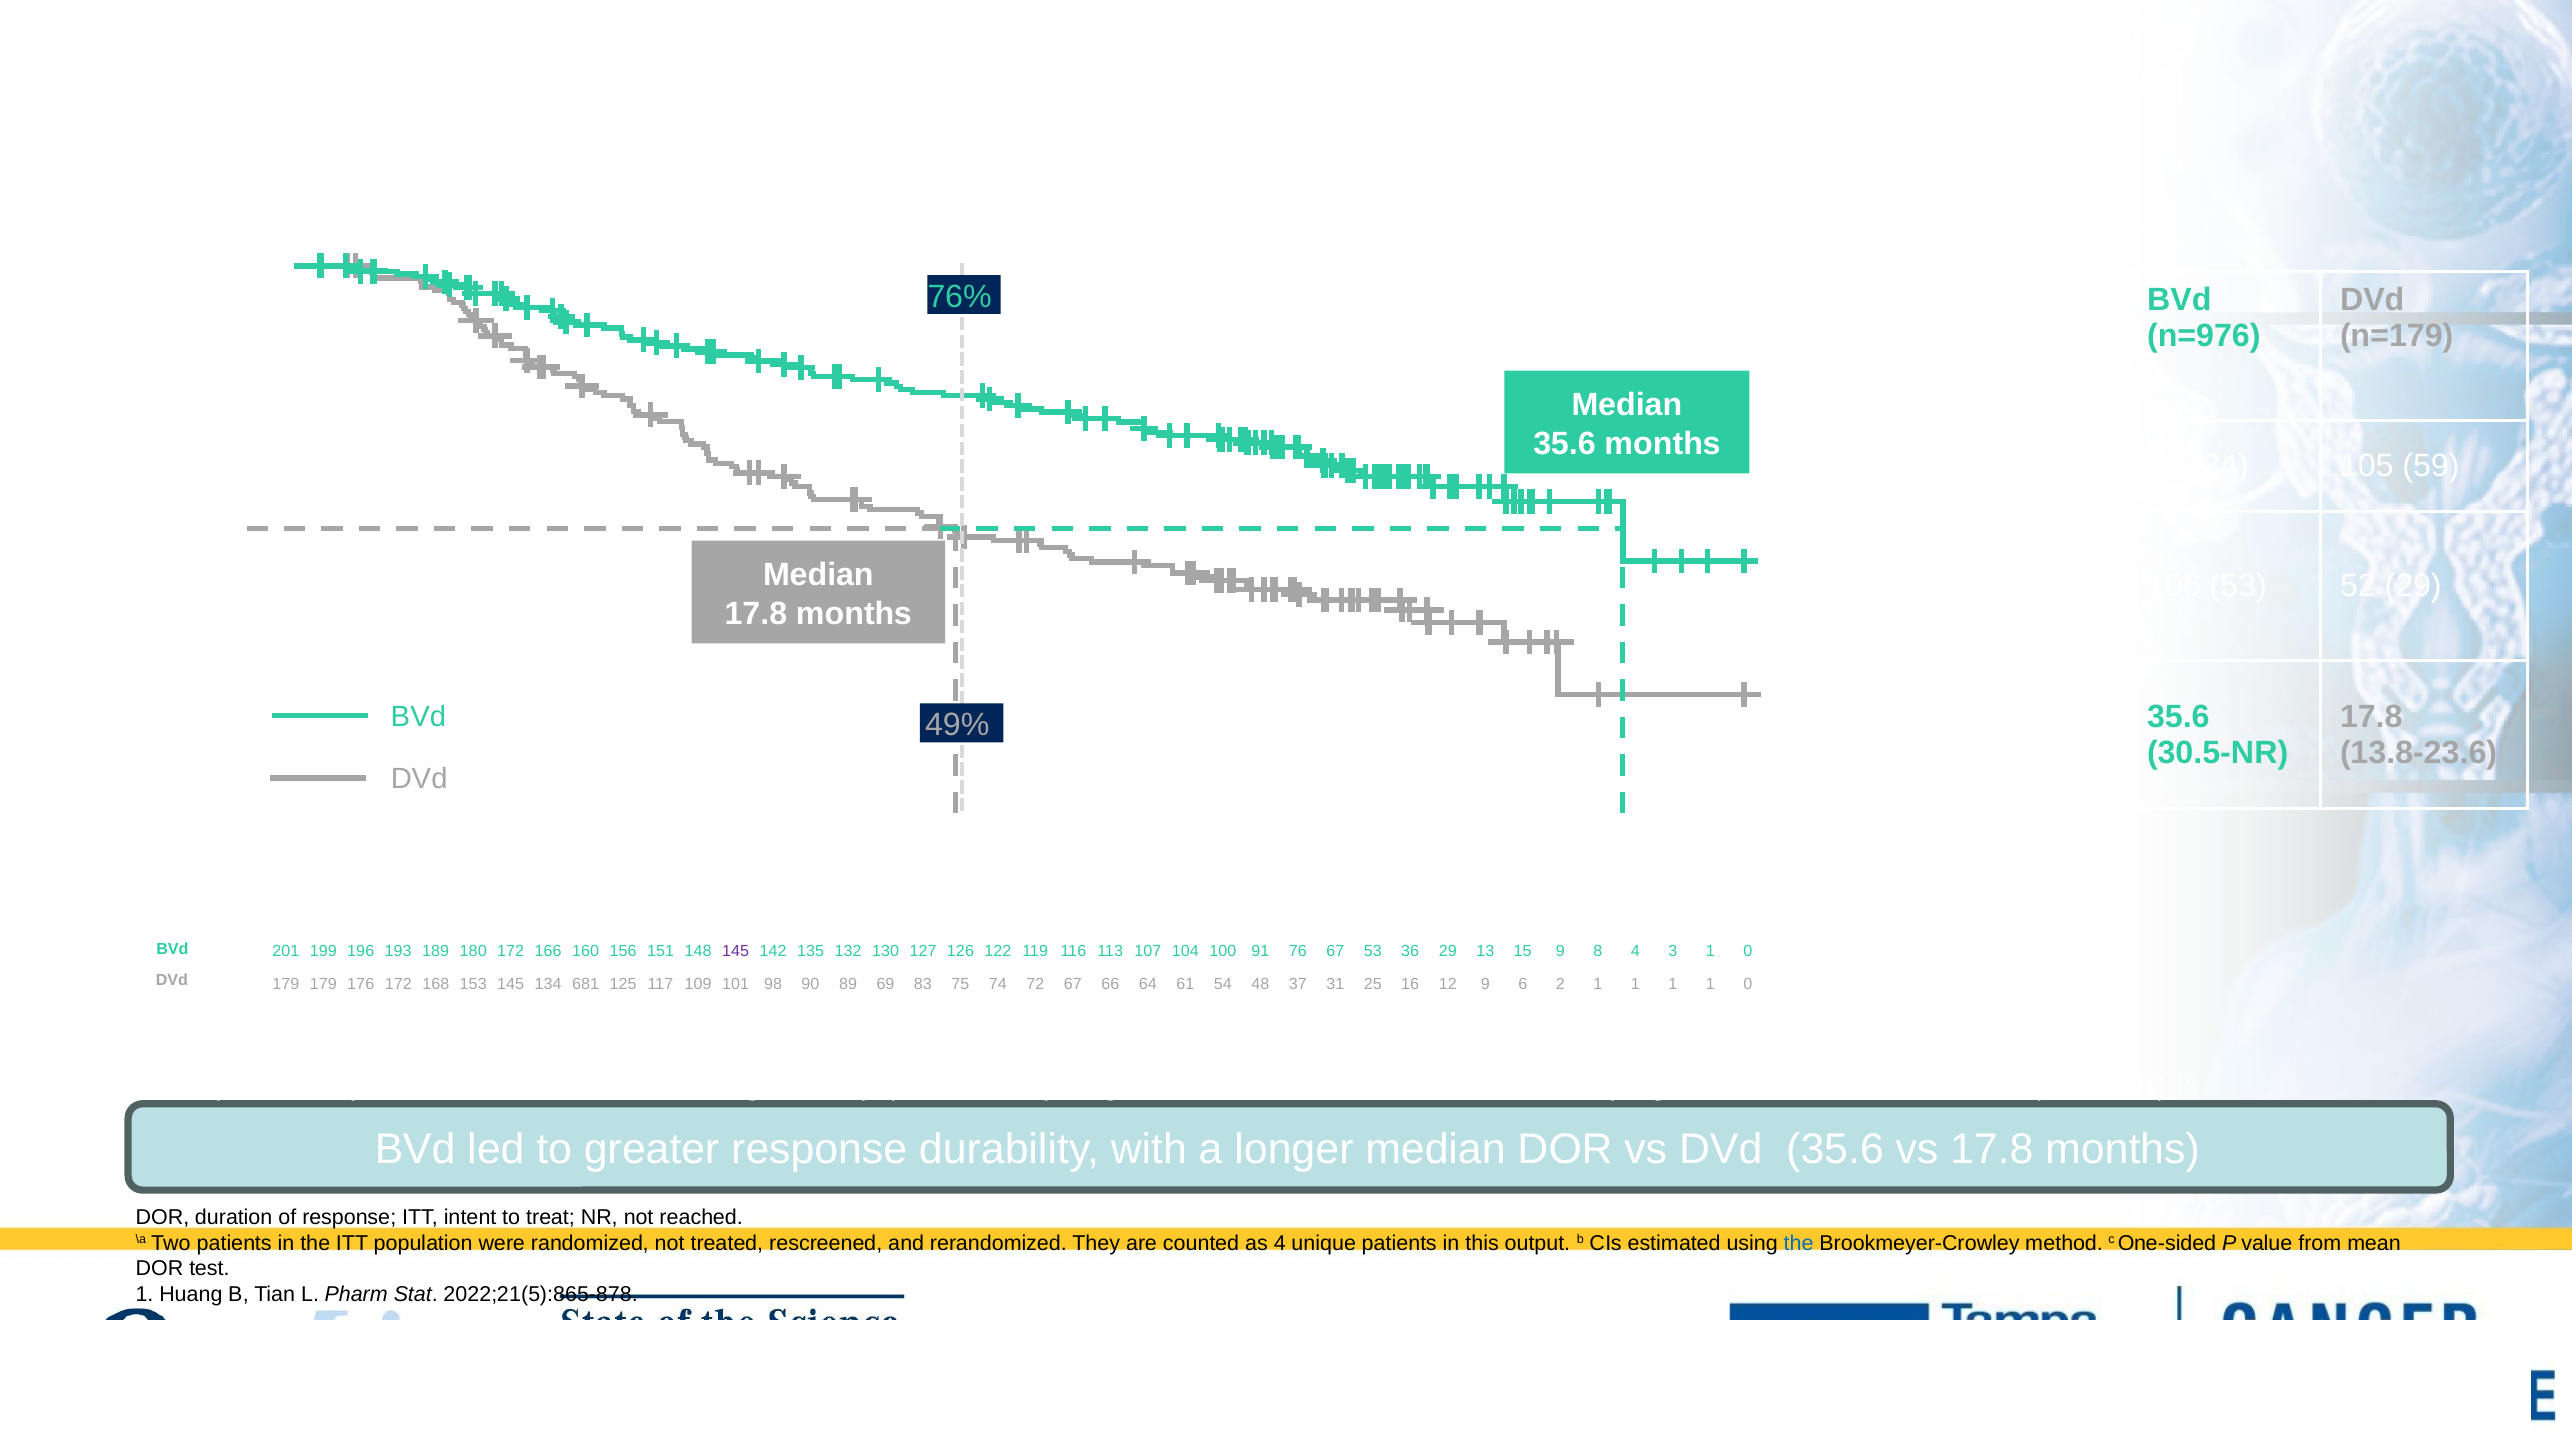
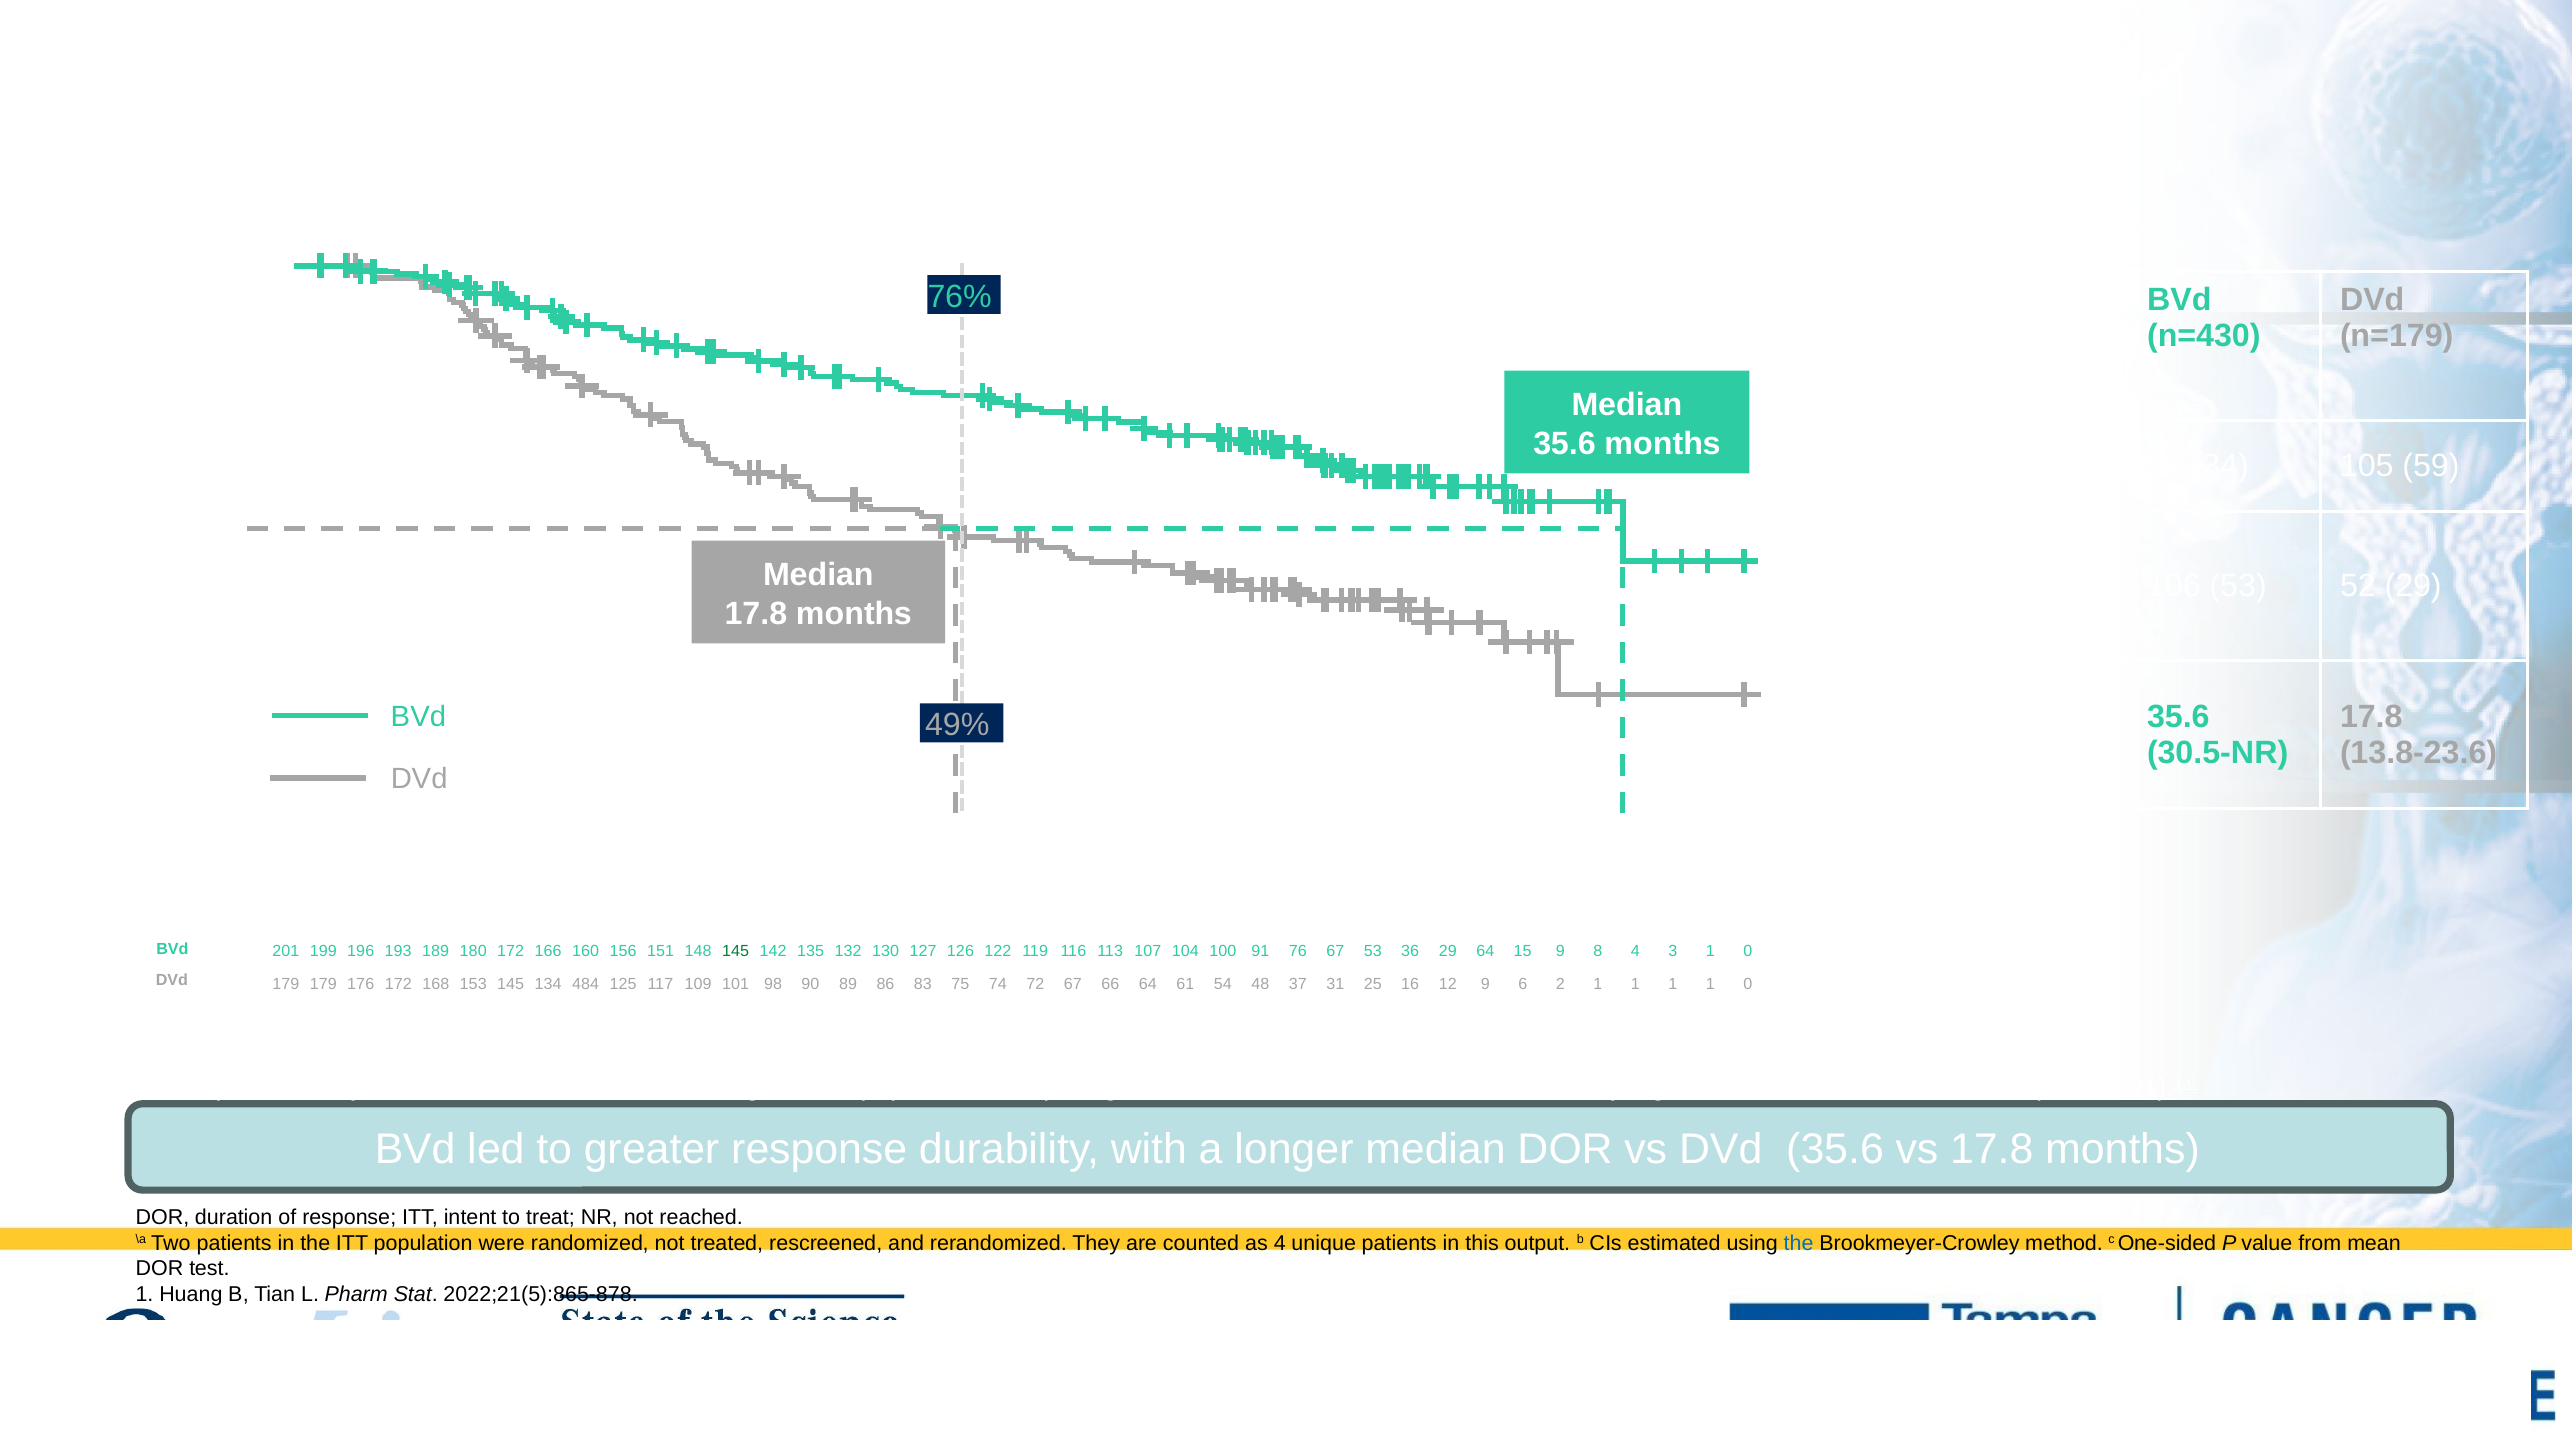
n=976: n=976 -> n=430
145 at (736, 951) colour: purple -> green
29 13: 13 -> 64
681: 681 -> 484
69: 69 -> 86
